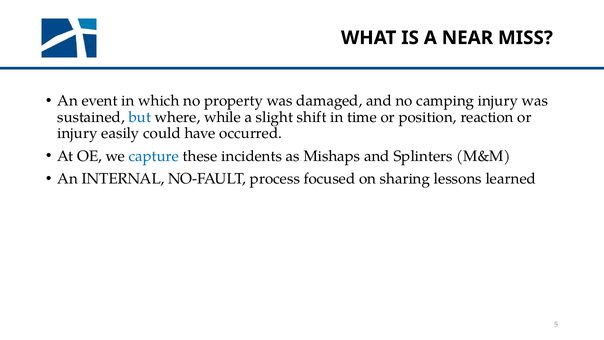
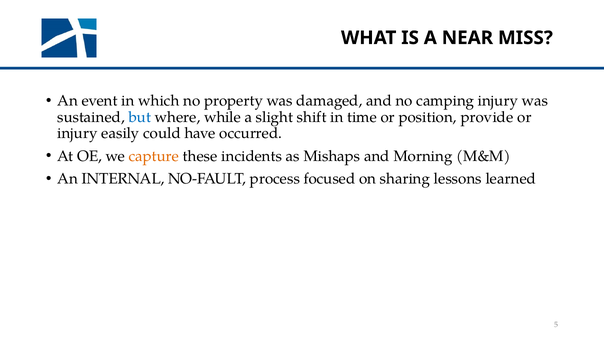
reaction: reaction -> provide
capture colour: blue -> orange
Splinters: Splinters -> Morning
